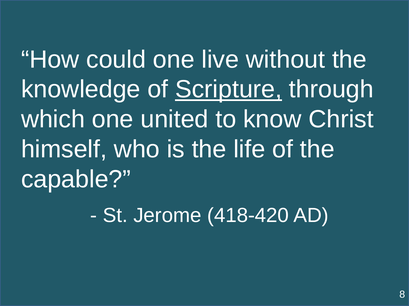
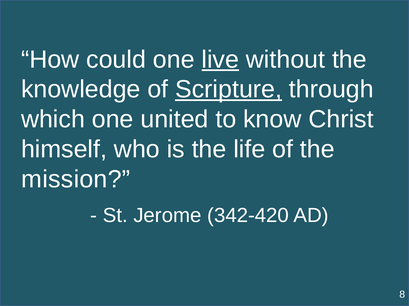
live underline: none -> present
capable: capable -> mission
418-420: 418-420 -> 342-420
